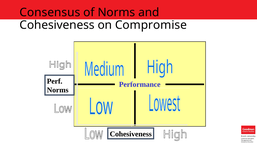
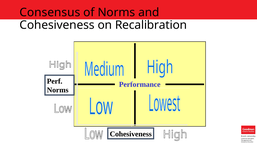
Compromise: Compromise -> Recalibration
